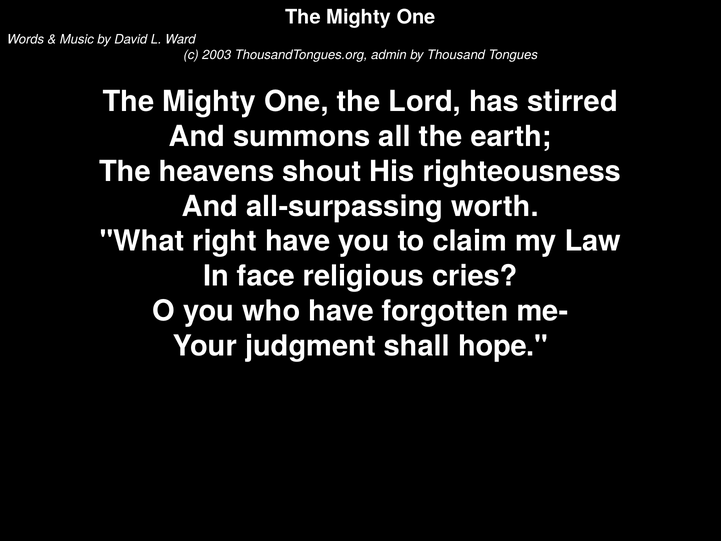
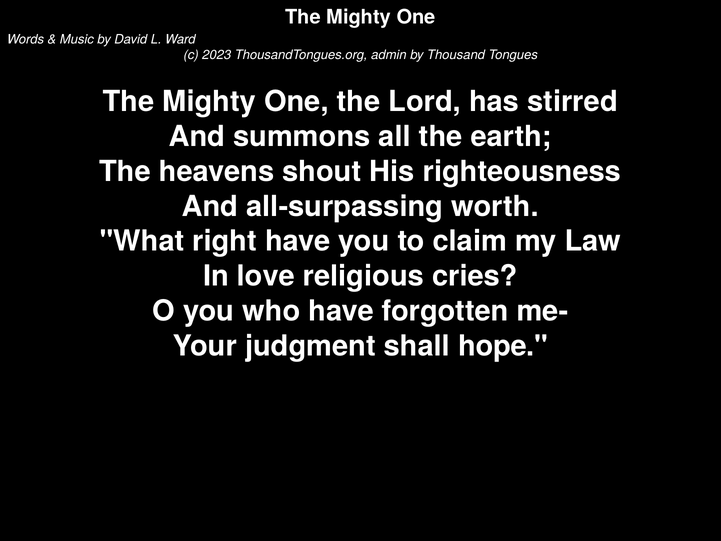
2003: 2003 -> 2023
face: face -> love
